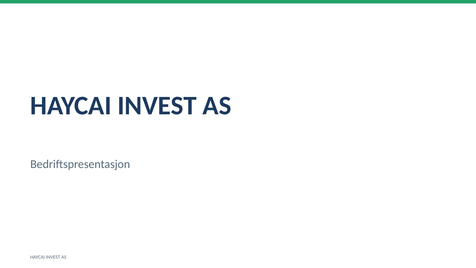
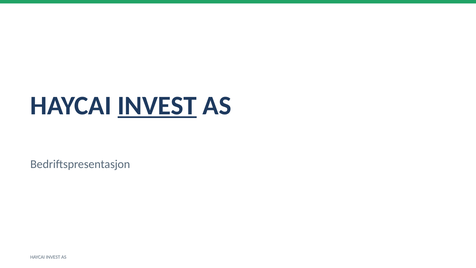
INVEST at (157, 106) underline: none -> present
